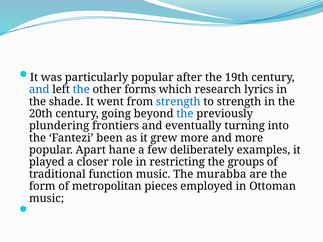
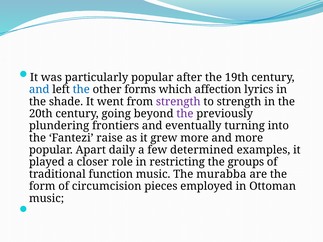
research: research -> affection
strength at (178, 102) colour: blue -> purple
the at (185, 114) colour: blue -> purple
been: been -> raise
hane: hane -> daily
deliberately: deliberately -> determined
metropolitan: metropolitan -> circumcision
